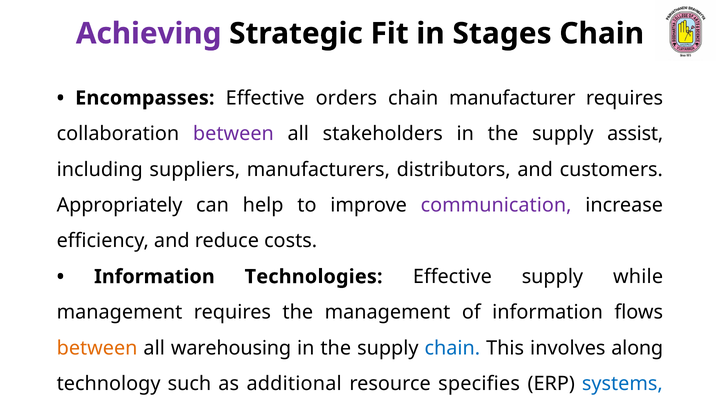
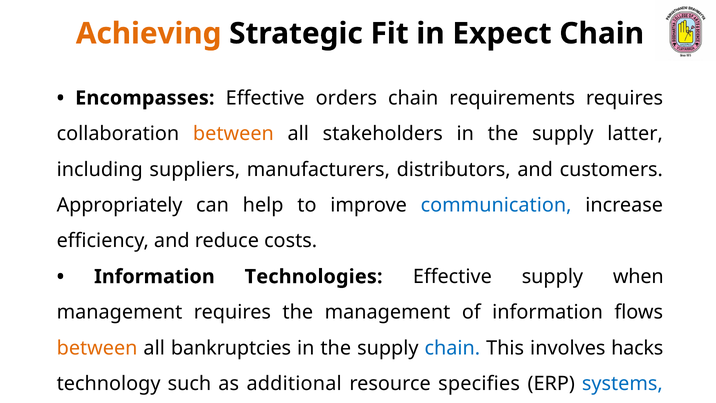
Achieving colour: purple -> orange
Stages: Stages -> Expect
manufacturer: manufacturer -> requirements
between at (233, 134) colour: purple -> orange
assist: assist -> latter
communication colour: purple -> blue
while: while -> when
warehousing: warehousing -> bankruptcies
along: along -> hacks
